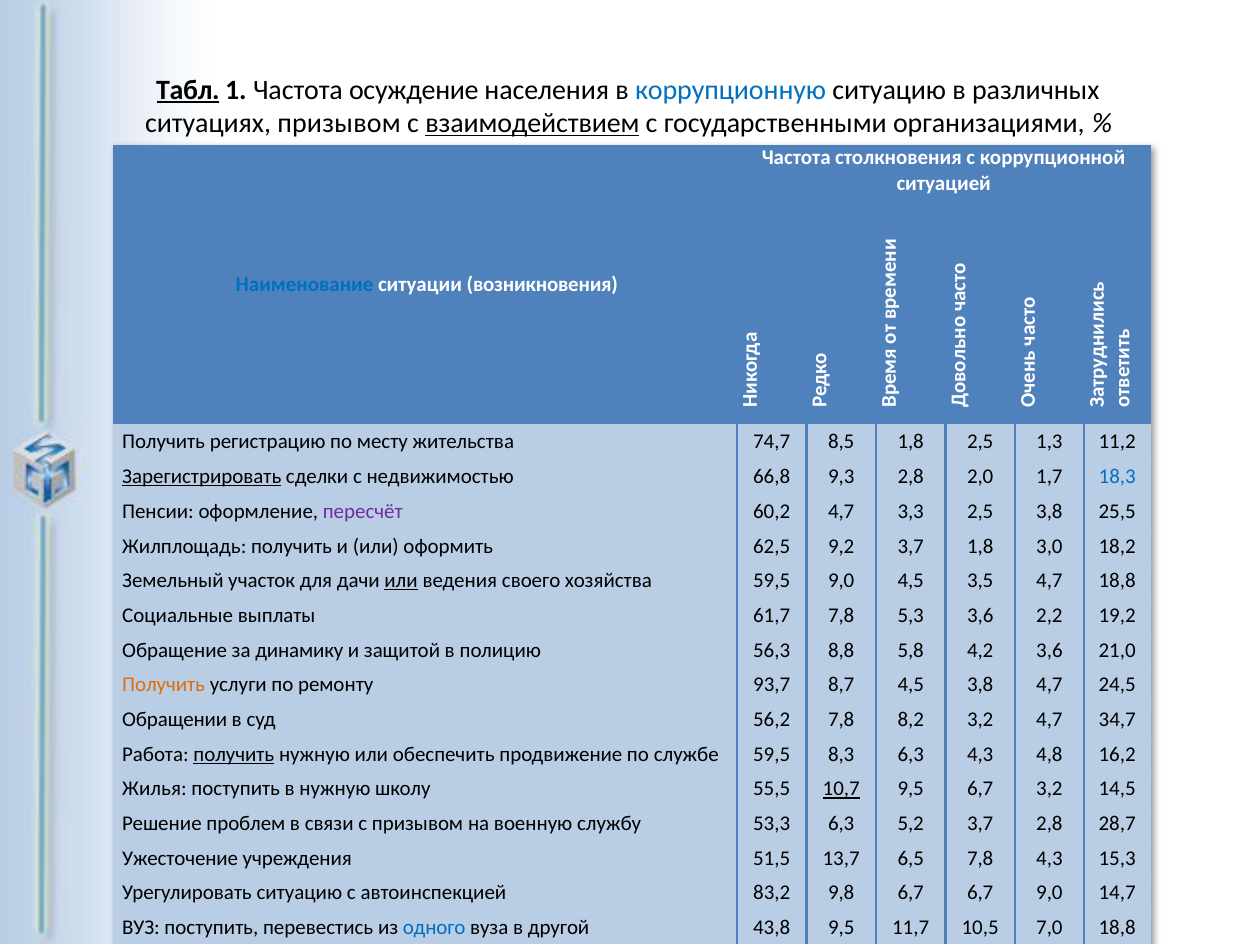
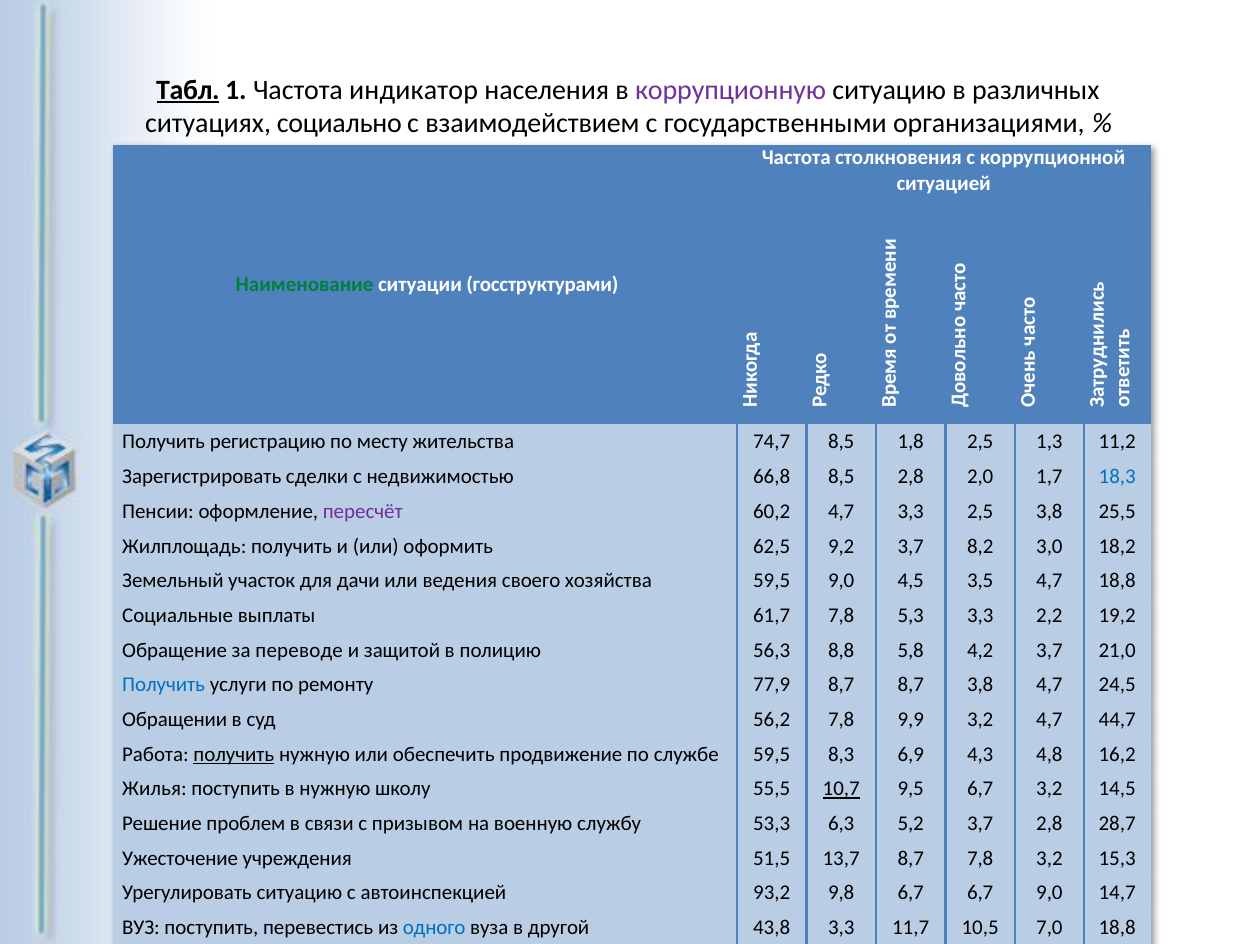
осуждение: осуждение -> индикатор
коррупционную colour: blue -> purple
ситуациях призывом: призывом -> социально
взаимодействием underline: present -> none
Наименование colour: blue -> green
возникновения: возникновения -> госструктурами
Зарегистрировать underline: present -> none
66,8 9,3: 9,3 -> 8,5
3,7 1,8: 1,8 -> 8,2
или at (401, 581) underline: present -> none
5,3 3,6: 3,6 -> 3,3
динамику: динамику -> переводе
4,2 3,6: 3,6 -> 3,7
Получить at (164, 685) colour: orange -> blue
93,7: 93,7 -> 77,9
8,7 4,5: 4,5 -> 8,7
8,2: 8,2 -> 9,9
34,7: 34,7 -> 44,7
8,3 6,3: 6,3 -> 6,9
13,7 6,5: 6,5 -> 8,7
7,8 4,3: 4,3 -> 3,2
83,2: 83,2 -> 93,2
43,8 9,5: 9,5 -> 3,3
